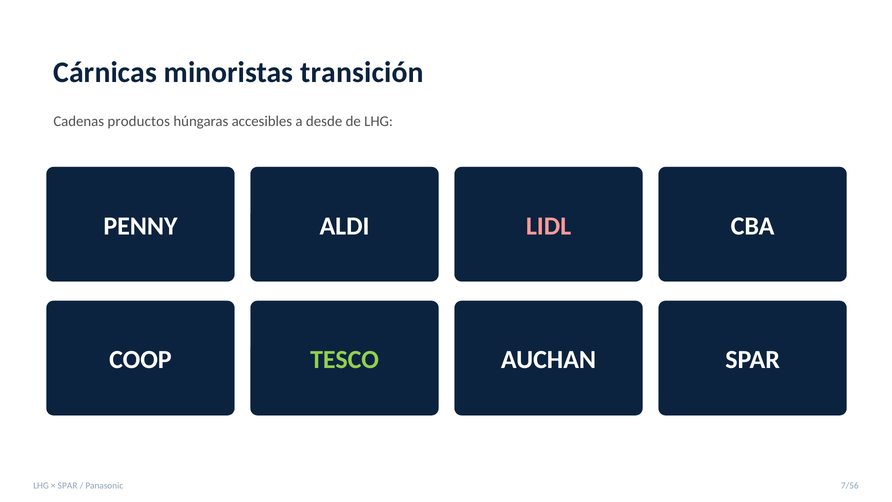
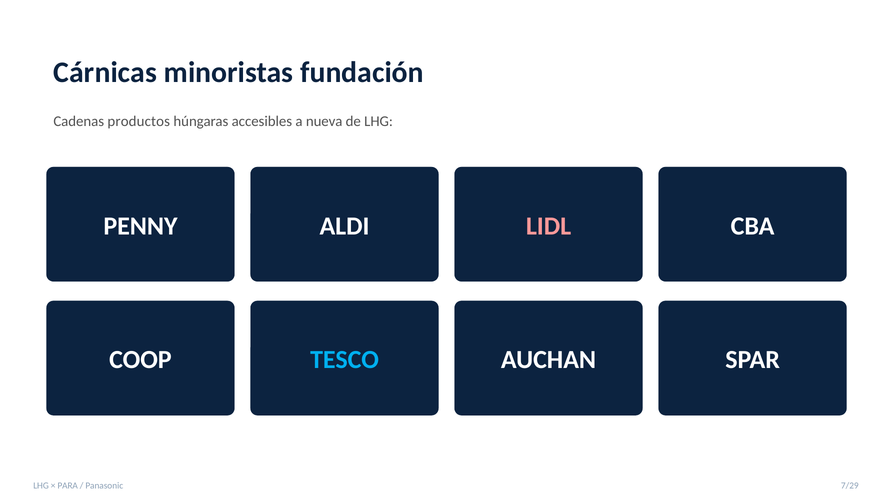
transición: transición -> fundación
desde: desde -> nueva
TESCO colour: light green -> light blue
SPAR at (68, 486): SPAR -> PARA
7/56: 7/56 -> 7/29
